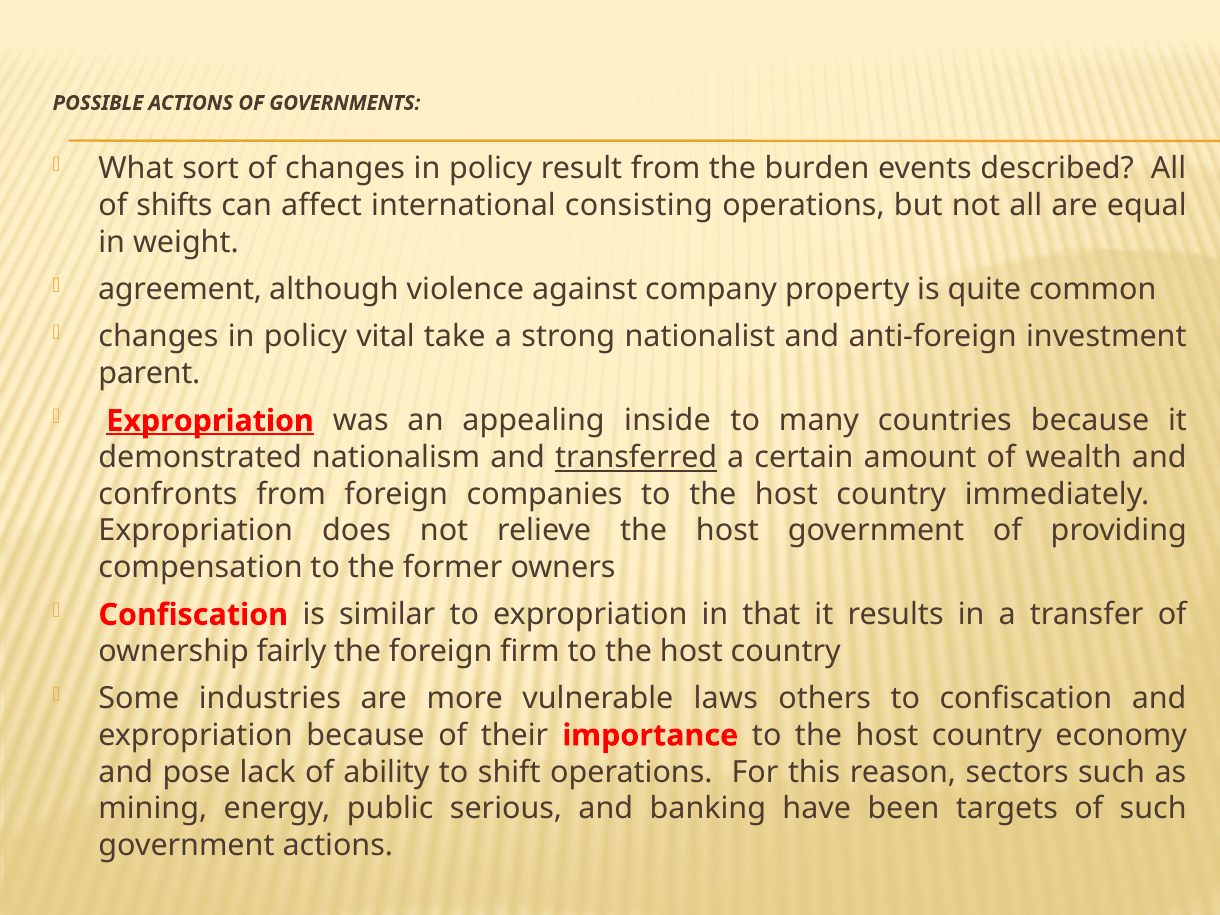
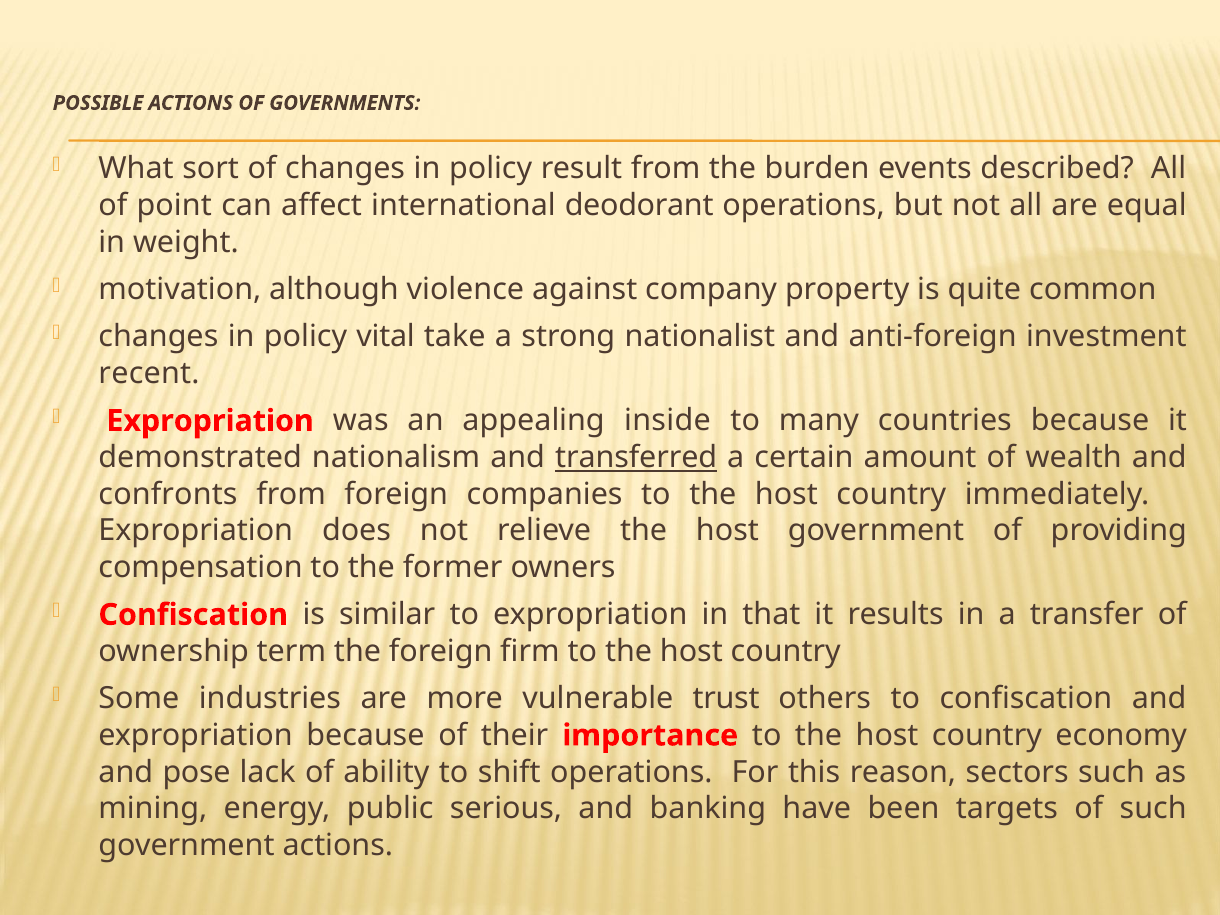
shifts: shifts -> point
consisting: consisting -> deodorant
agreement: agreement -> motivation
parent: parent -> recent
Expropriation at (210, 421) underline: present -> none
fairly: fairly -> term
laws: laws -> trust
